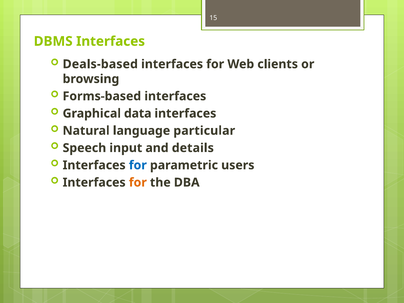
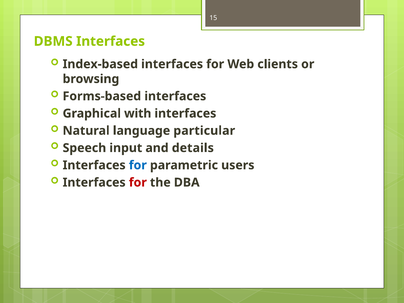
Deals-based: Deals-based -> Index-based
data: data -> with
for at (138, 182) colour: orange -> red
